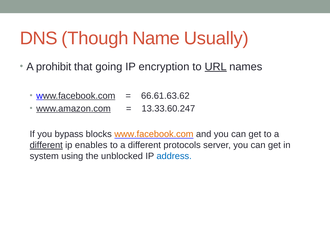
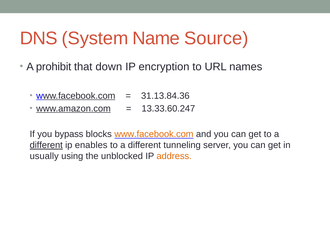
Though: Though -> System
Usually: Usually -> Source
going: going -> down
URL underline: present -> none
66.61.63.62: 66.61.63.62 -> 31.13.84.36
protocols: protocols -> tunneling
system: system -> usually
address colour: blue -> orange
